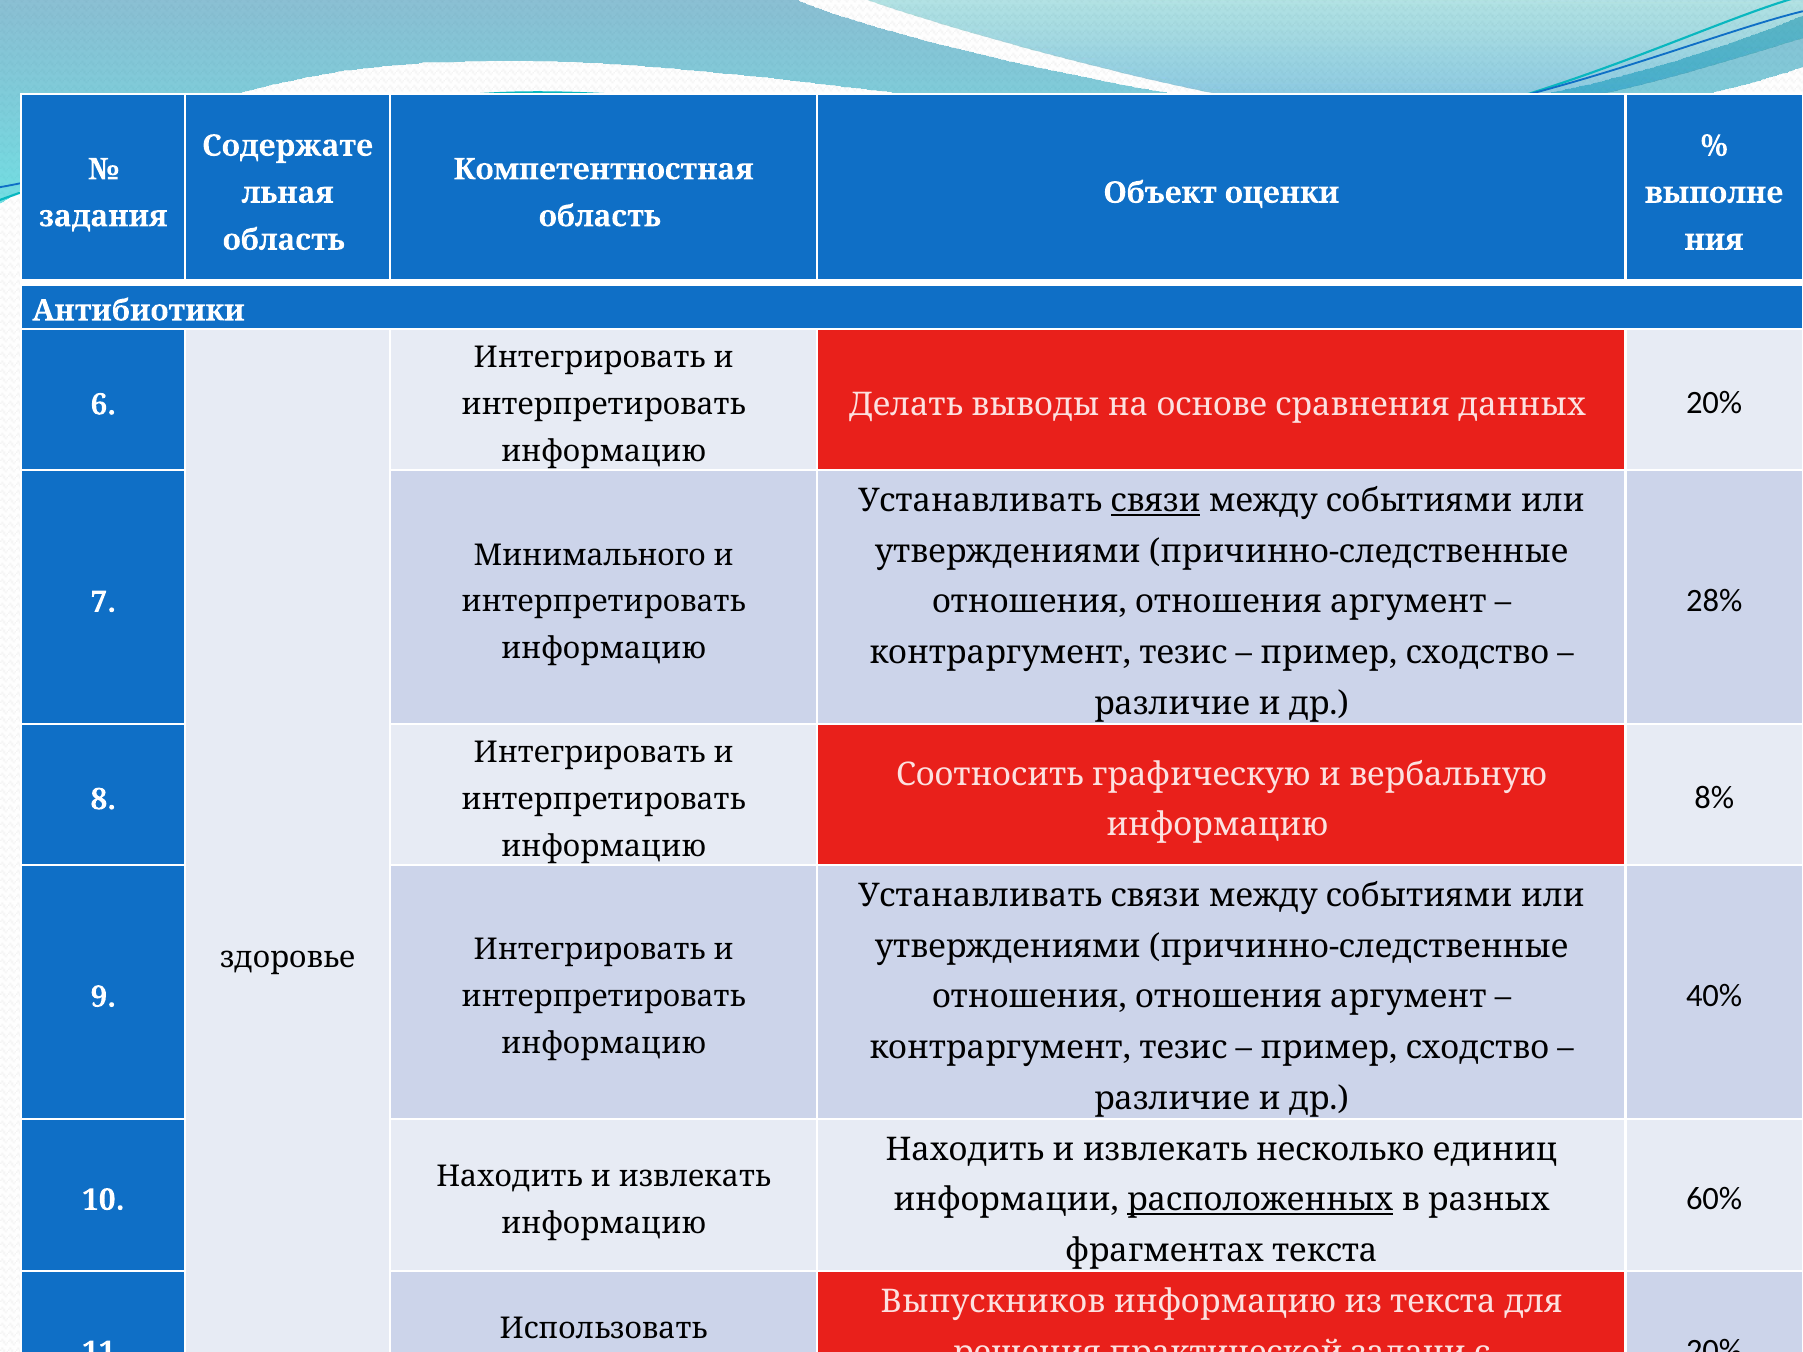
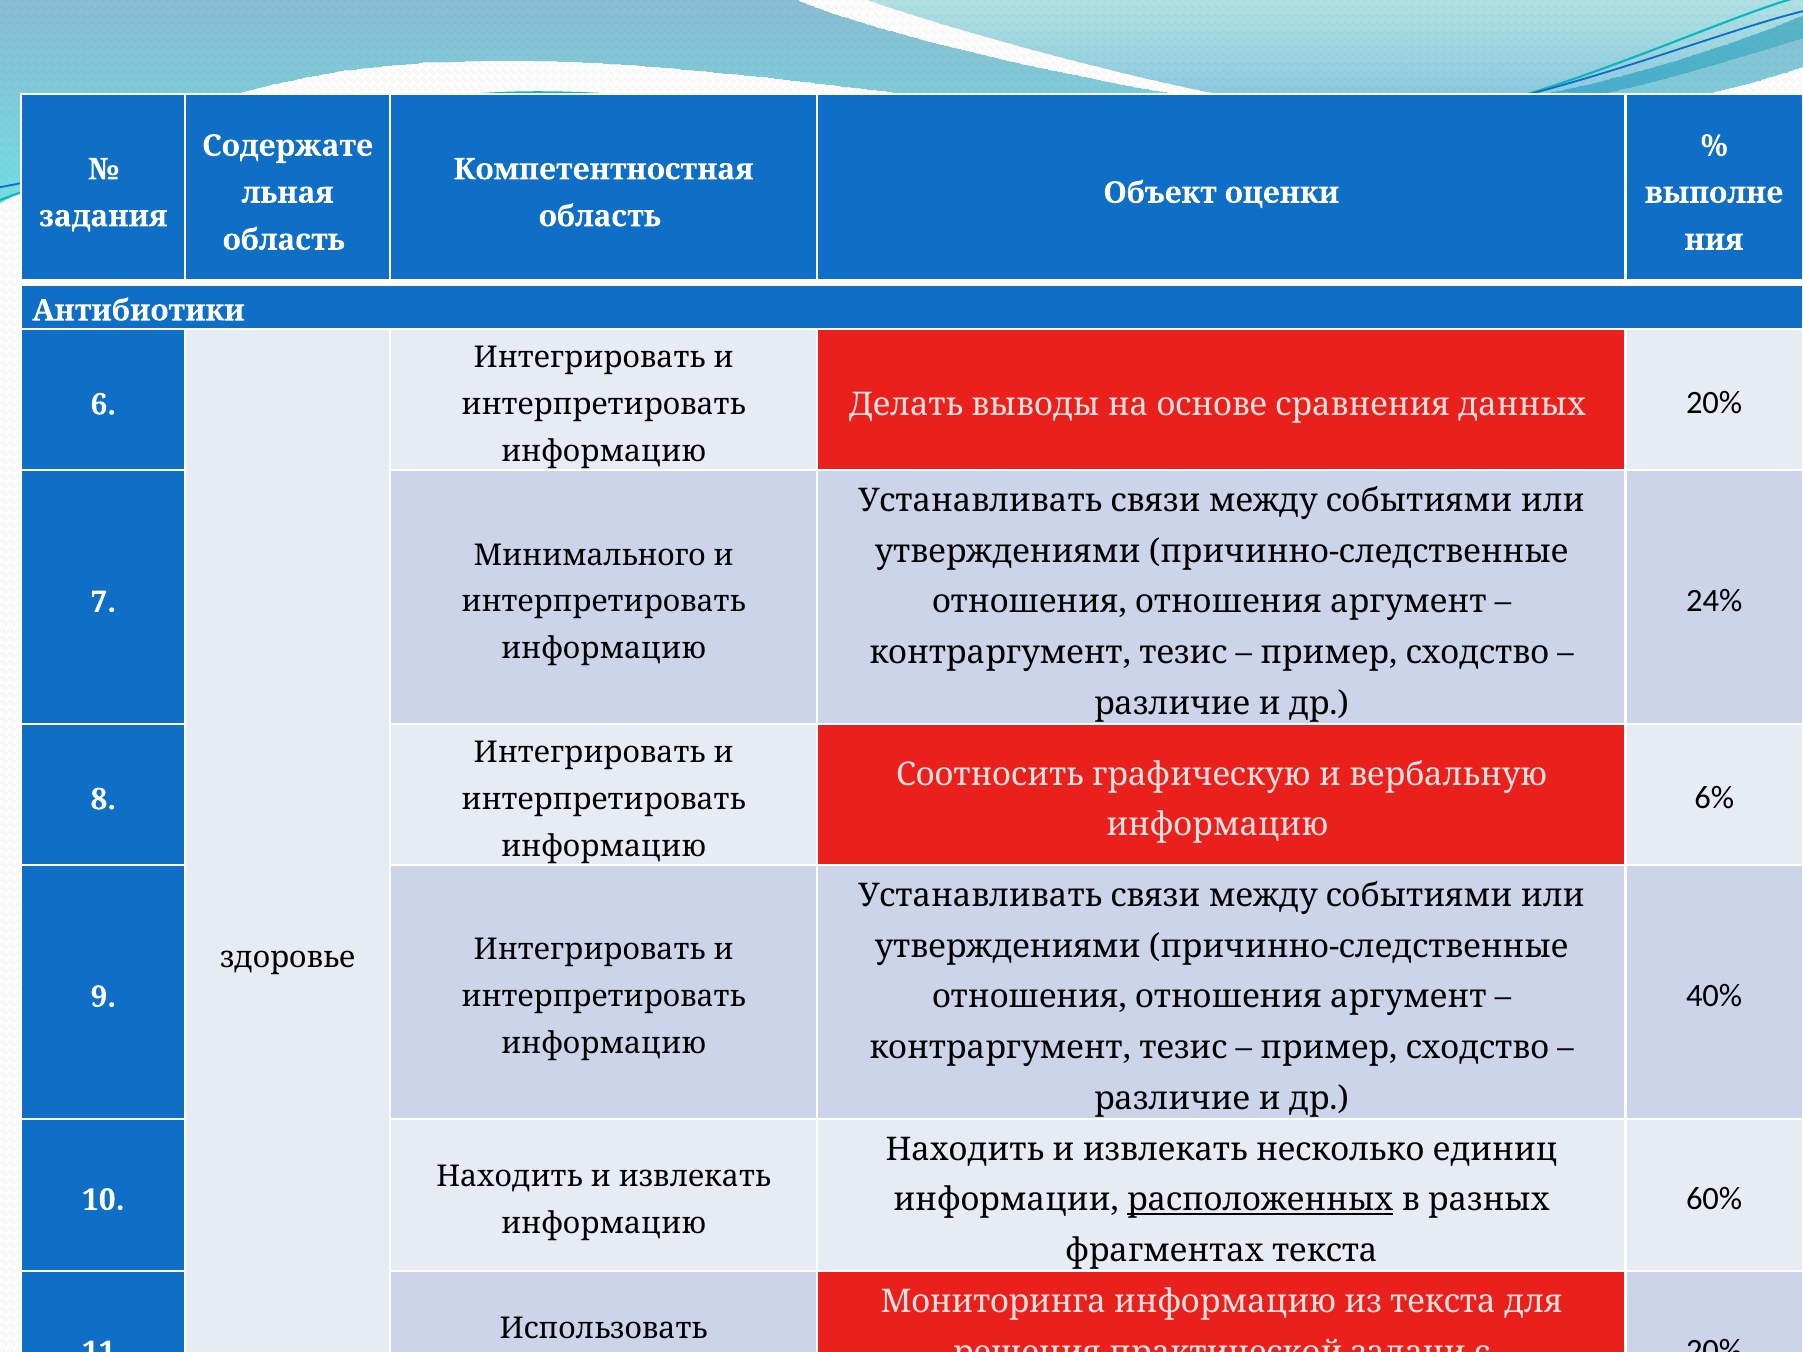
связи at (1156, 501) underline: present -> none
28%: 28% -> 24%
8%: 8% -> 6%
Выпускников: Выпускников -> Мониторинга
